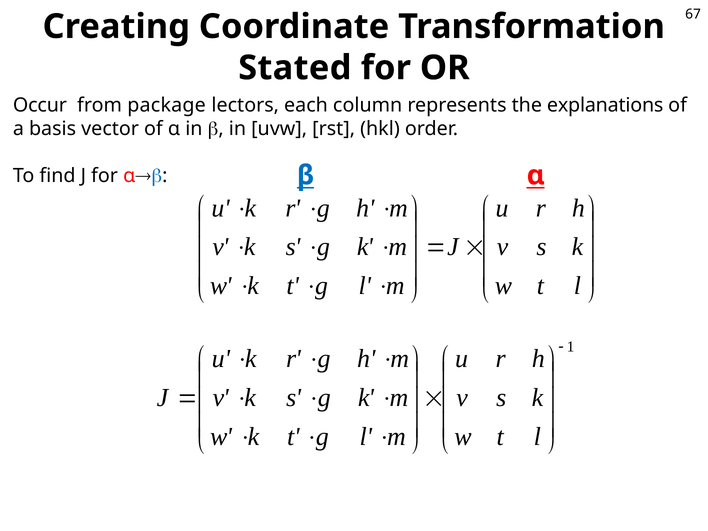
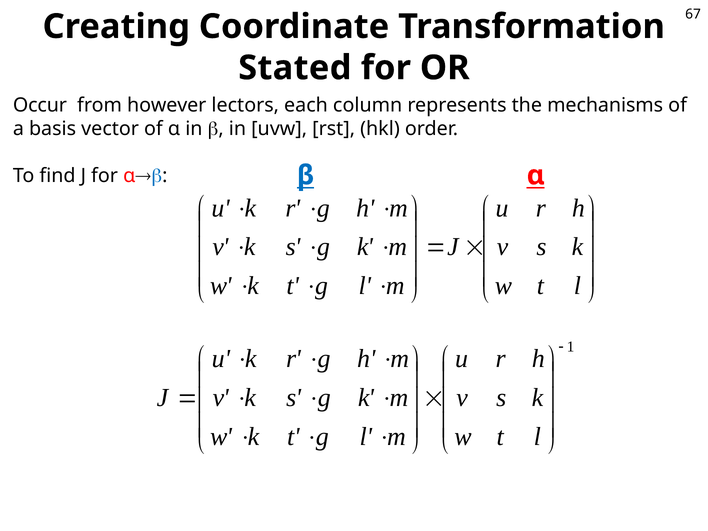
package: package -> however
explanations: explanations -> mechanisms
